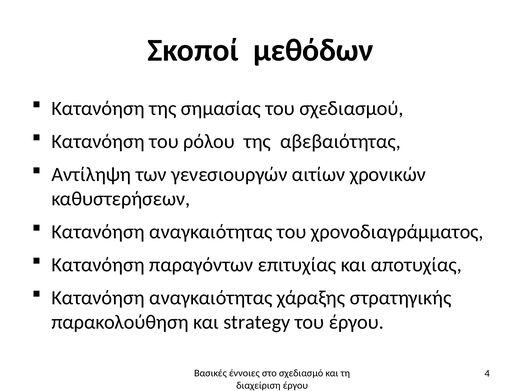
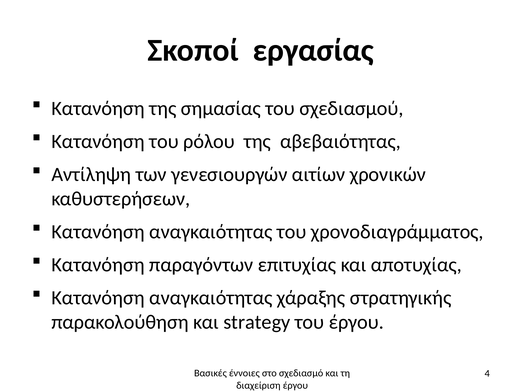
μεθόδων: μεθόδων -> εργασίας
